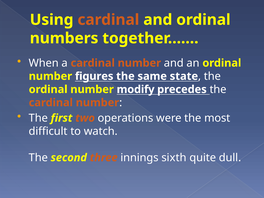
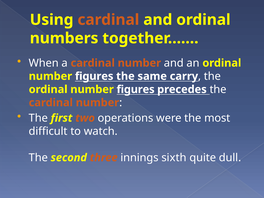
state: state -> carry
modify at (136, 89): modify -> figures
